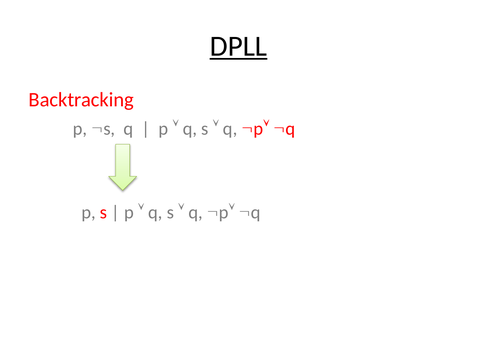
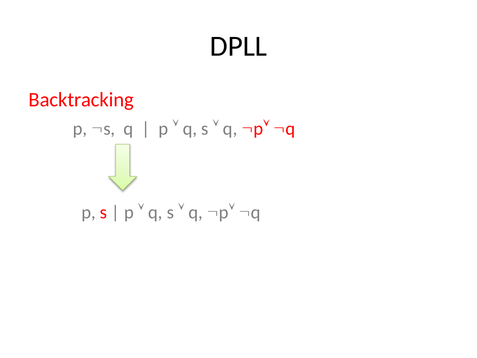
DPLL underline: present -> none
